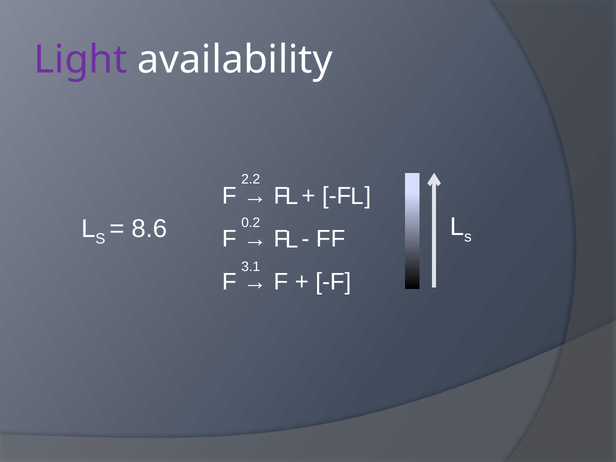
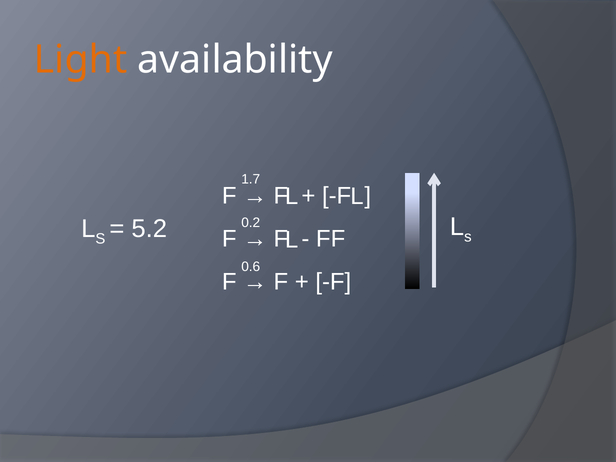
Light colour: purple -> orange
2.2: 2.2 -> 1.7
8.6: 8.6 -> 5.2
3.1: 3.1 -> 0.6
